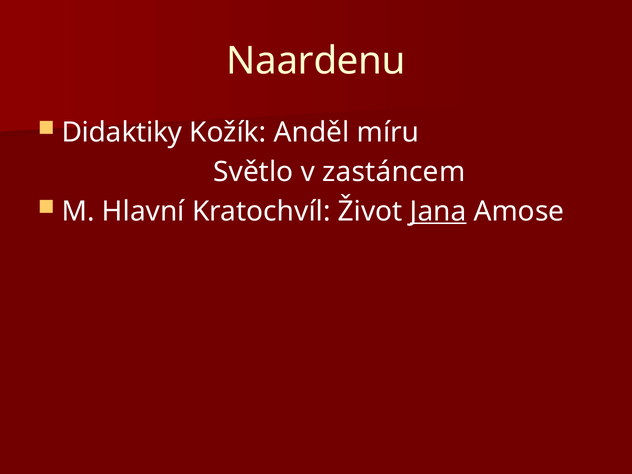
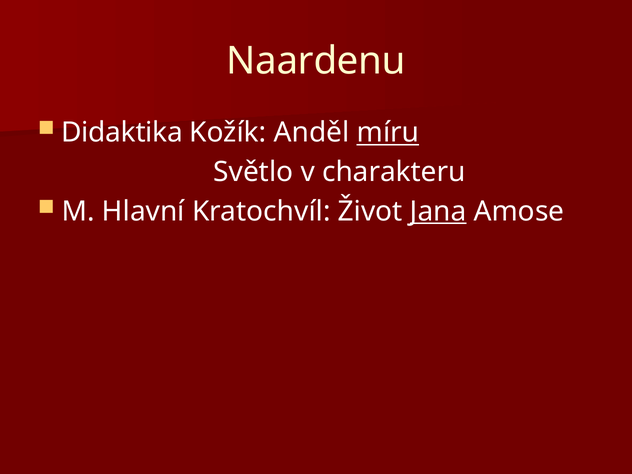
Didaktiky: Didaktiky -> Didaktika
míru underline: none -> present
zastáncem: zastáncem -> charakteru
